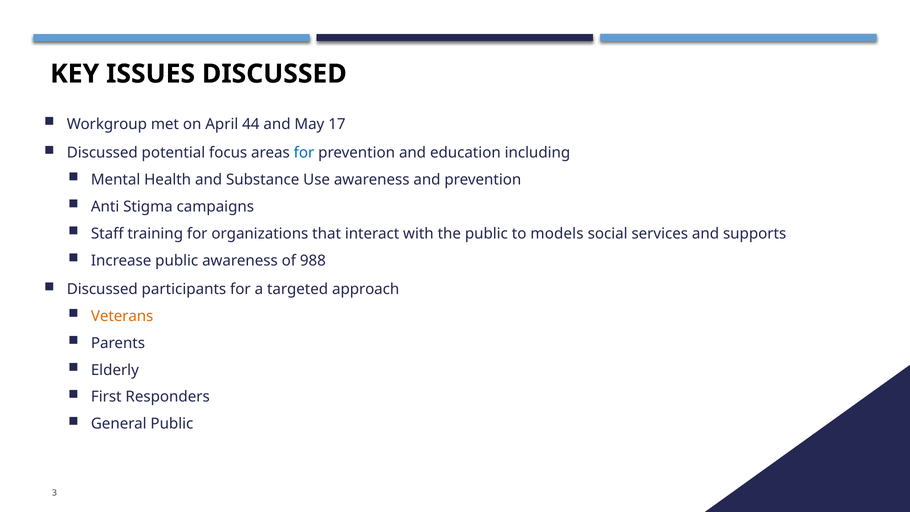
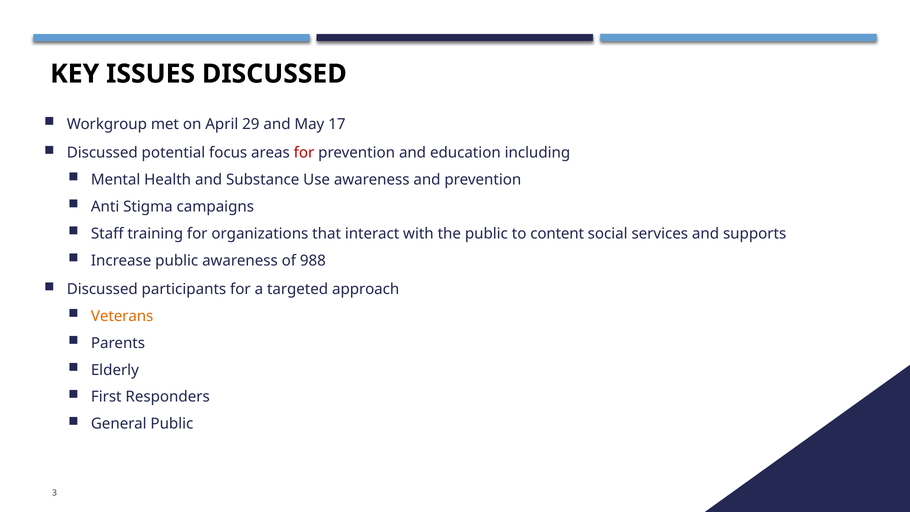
44: 44 -> 29
for at (304, 153) colour: blue -> red
models: models -> content
